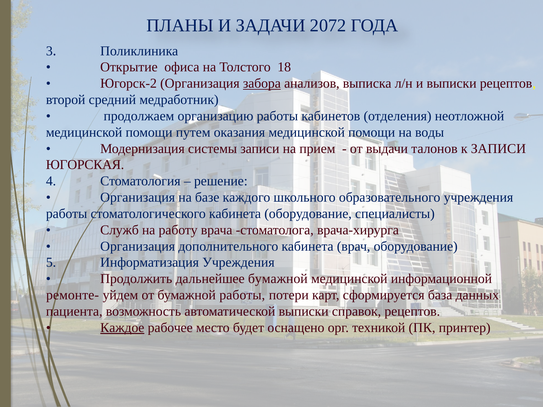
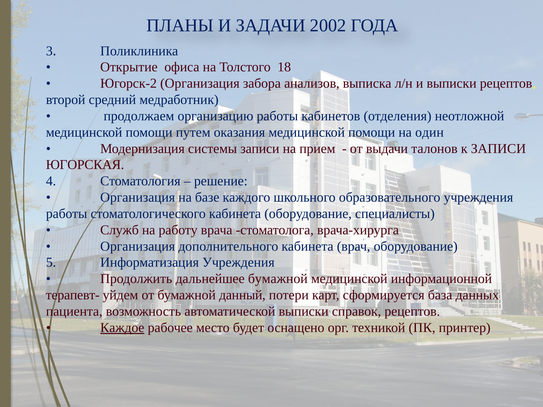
2072: 2072 -> 2002
забора underline: present -> none
воды: воды -> один
ремонте-: ремонте- -> терапевт-
бумажной работы: работы -> данный
